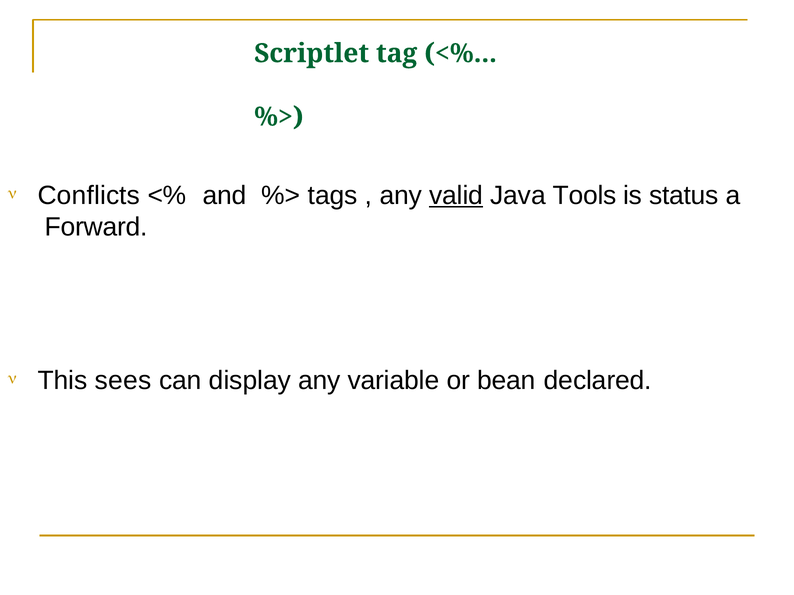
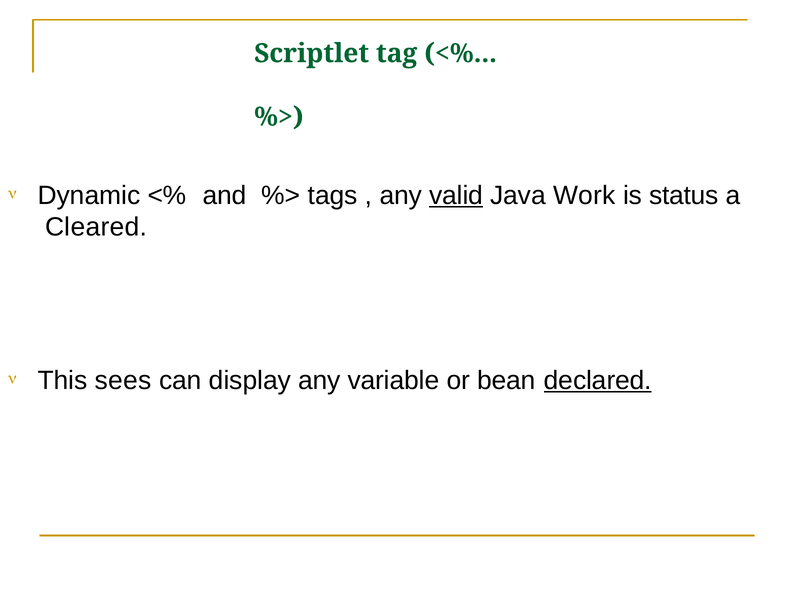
Conflicts: Conflicts -> Dynamic
Tools: Tools -> Work
Forward: Forward -> Cleared
declared underline: none -> present
